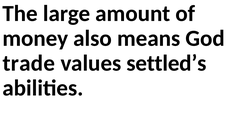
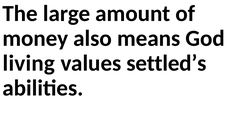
trade: trade -> living
